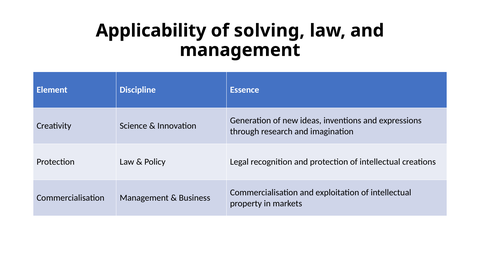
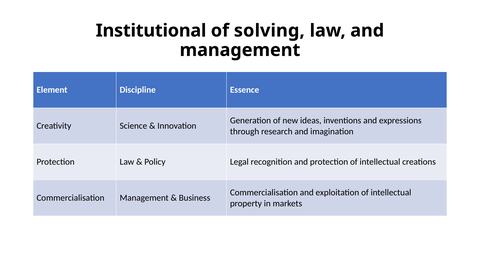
Applicability: Applicability -> Institutional
